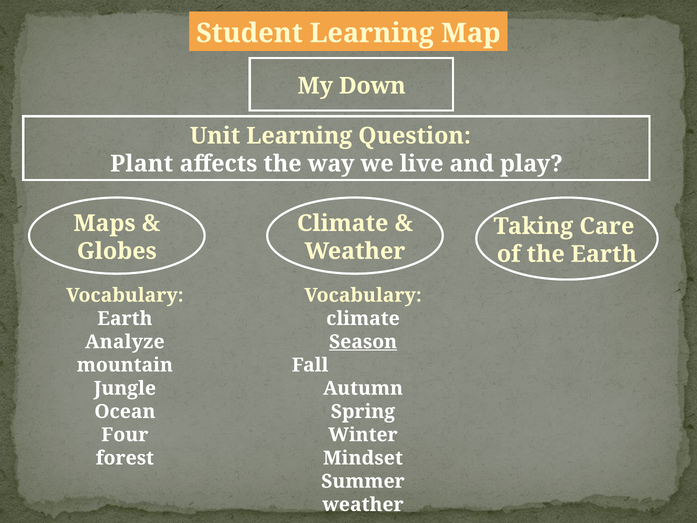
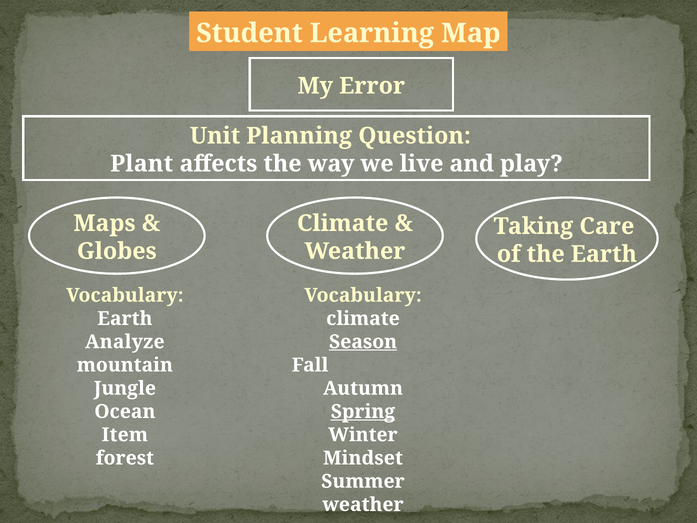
Down: Down -> Error
Unit Learning: Learning -> Planning
Spring underline: none -> present
Four: Four -> Item
